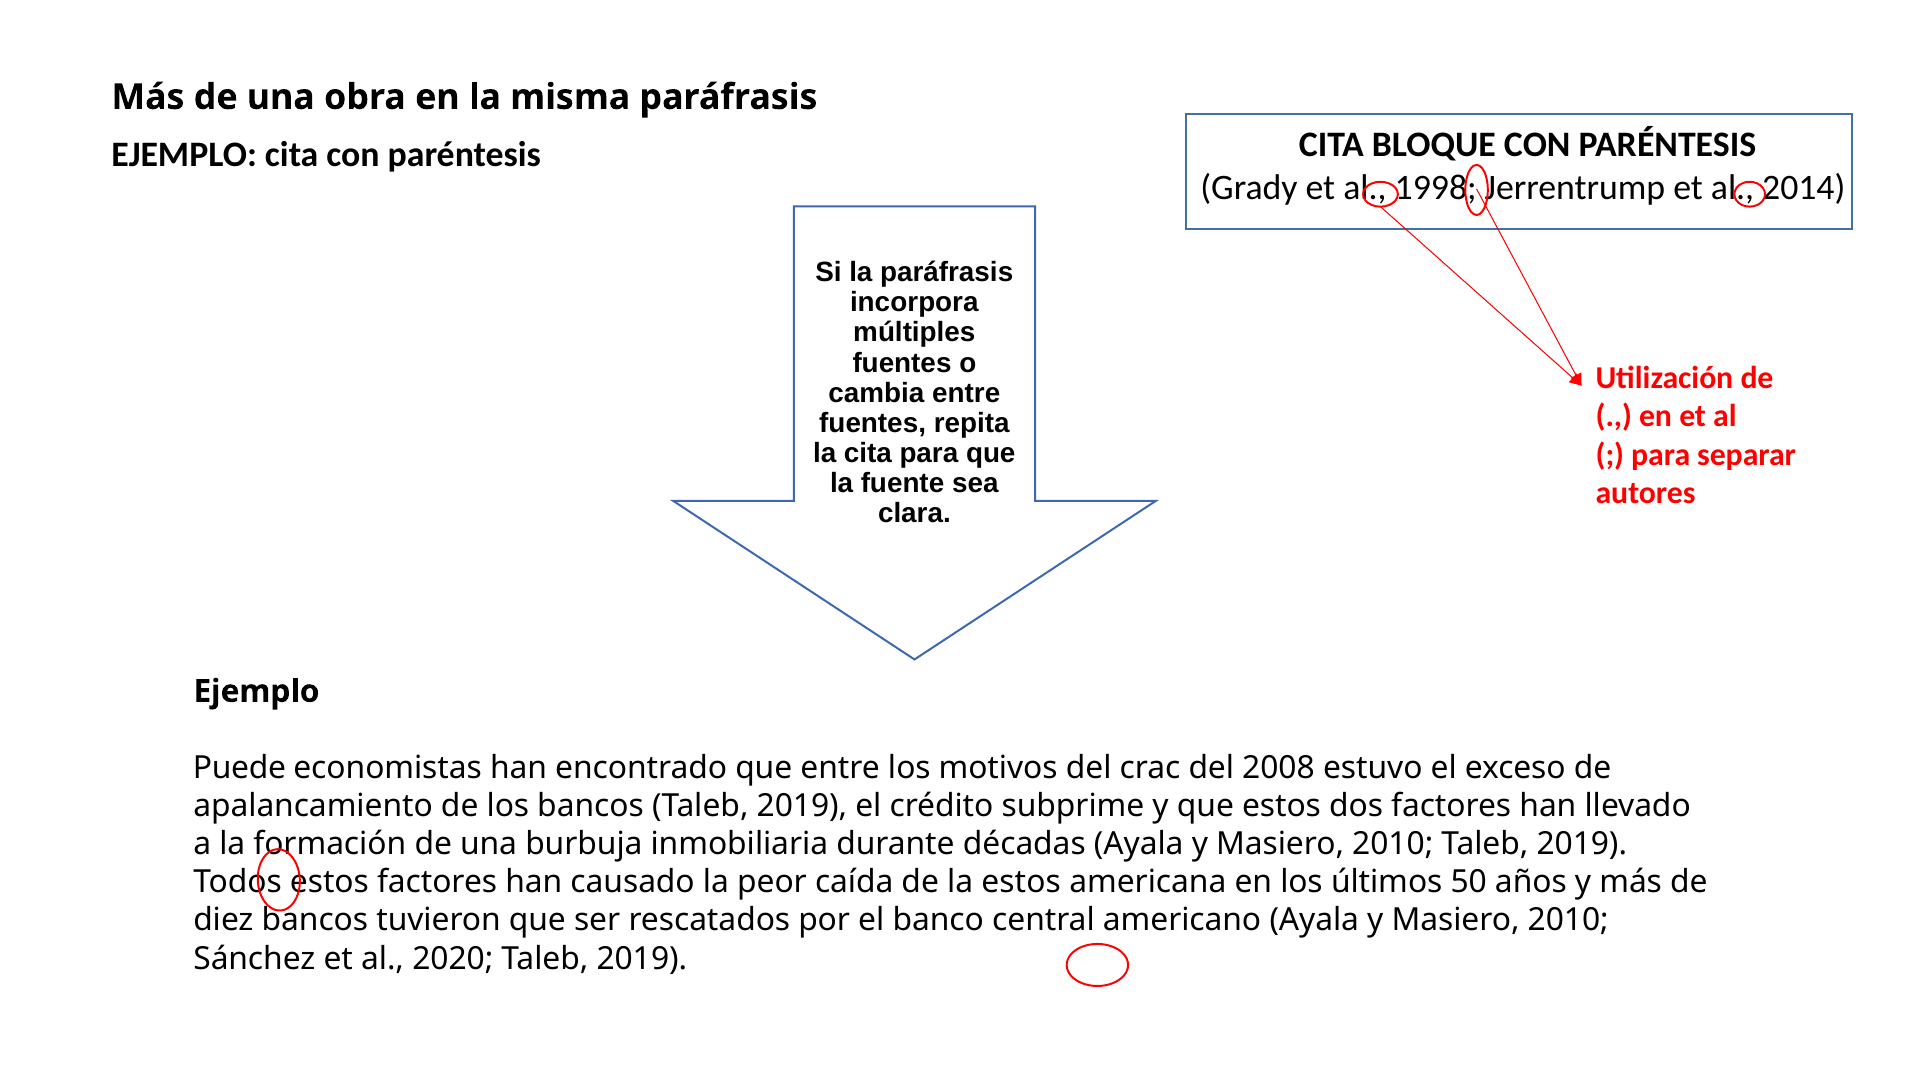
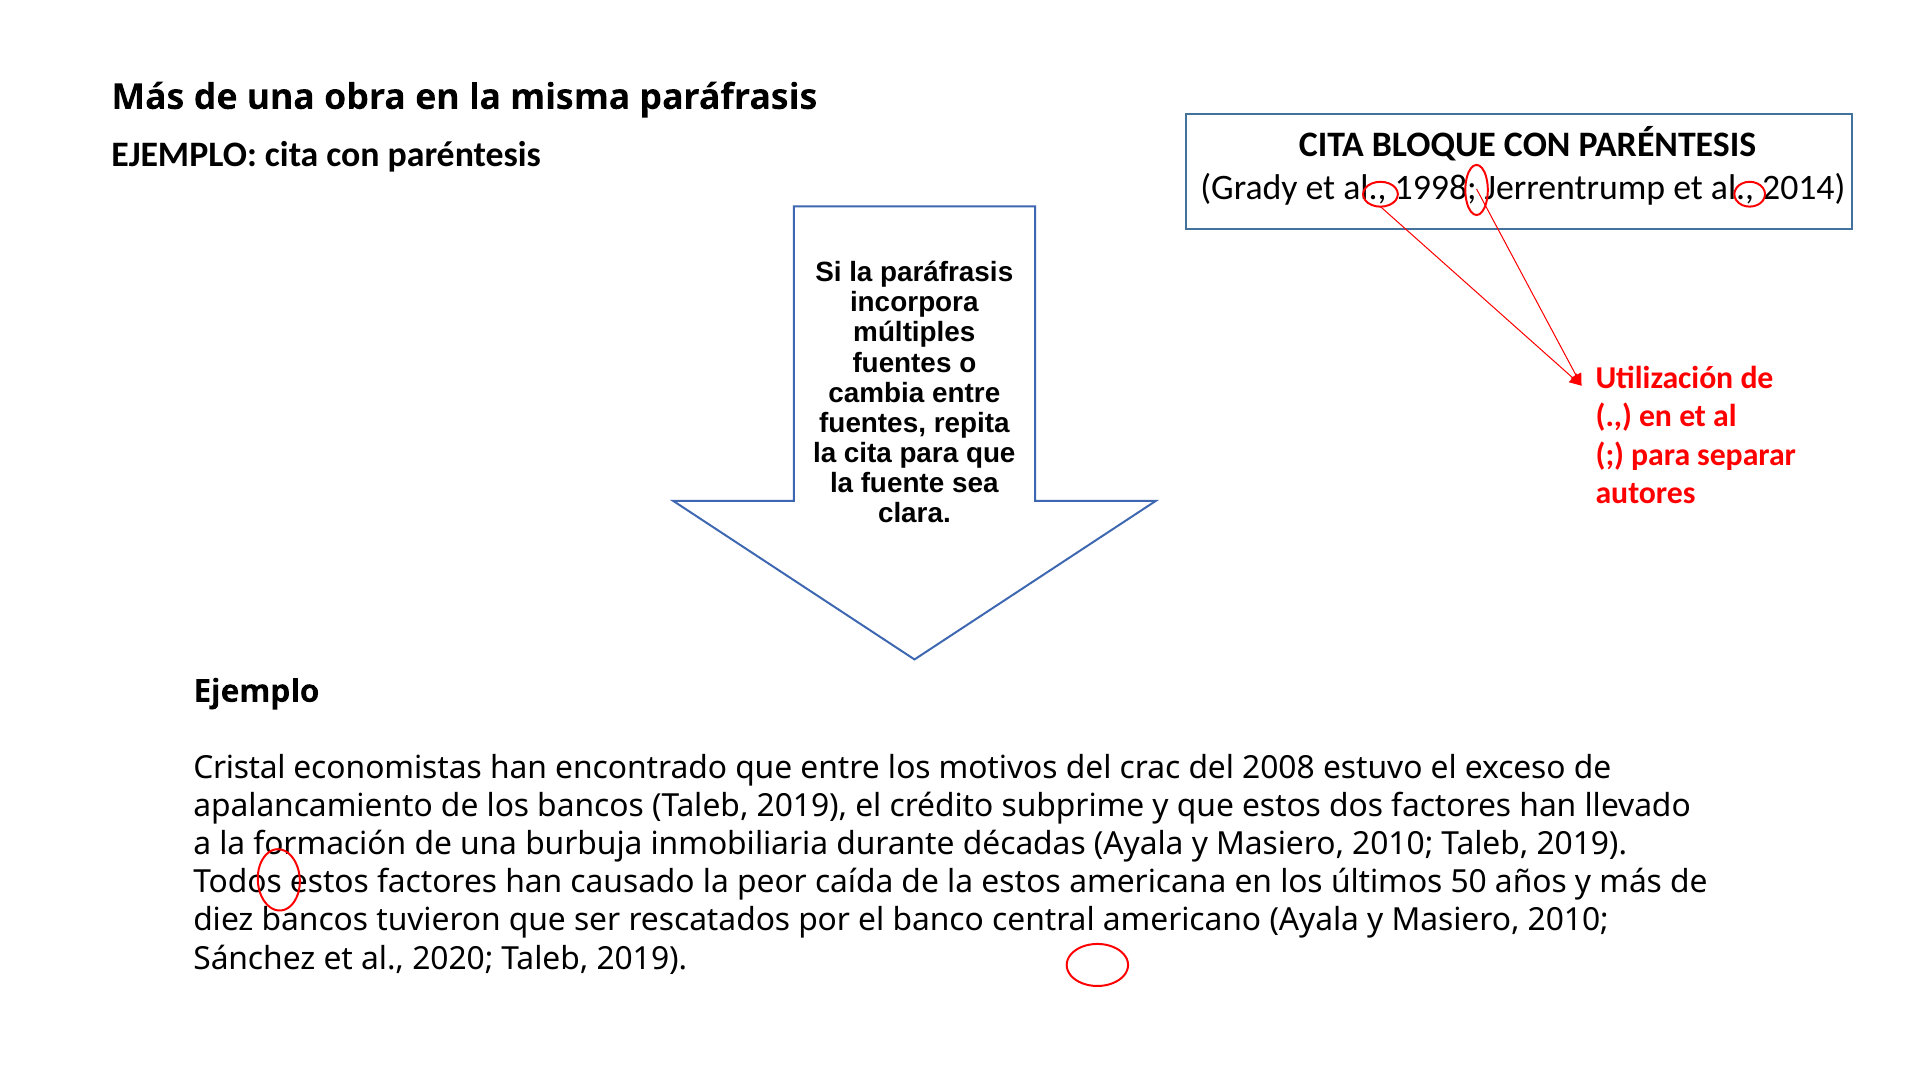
Puede: Puede -> Cristal
